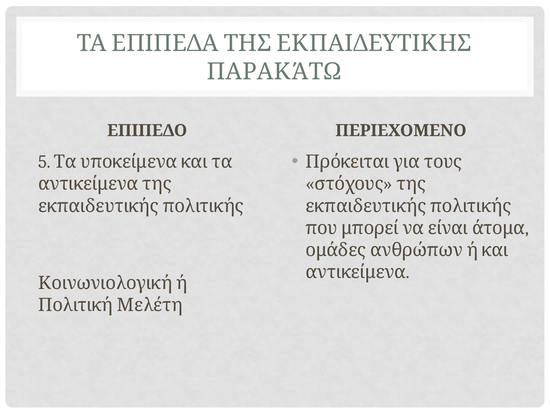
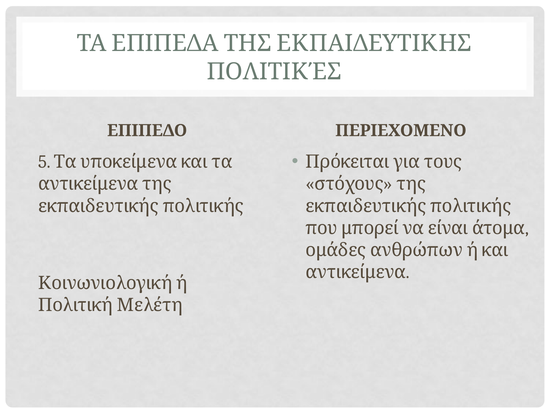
ΠΑΡΑΚΆΤΩ: ΠΑΡΑΚΆΤΩ -> ΠΟΛΙΤΙΚΈΣ
